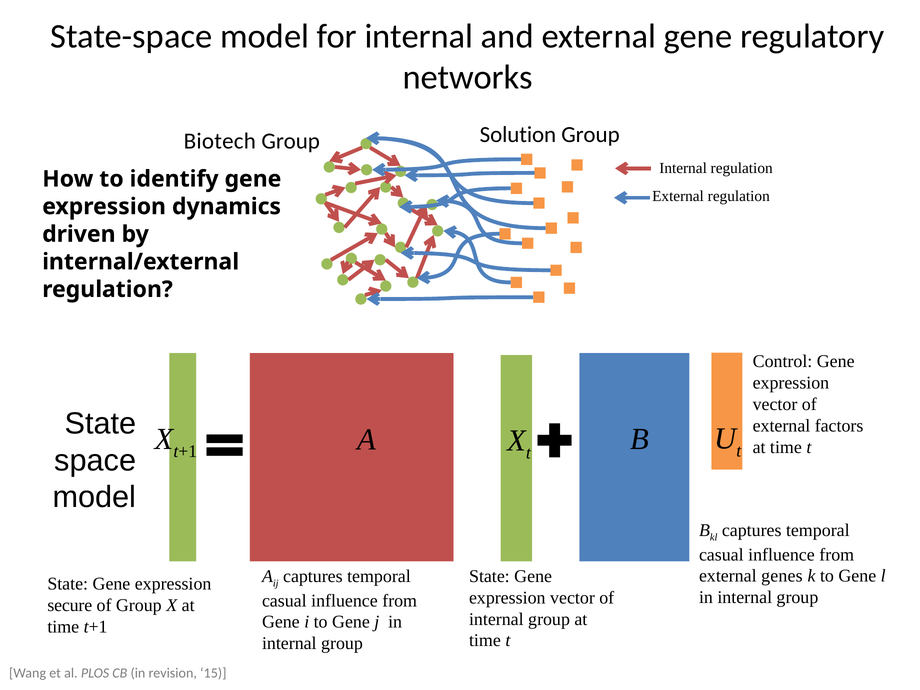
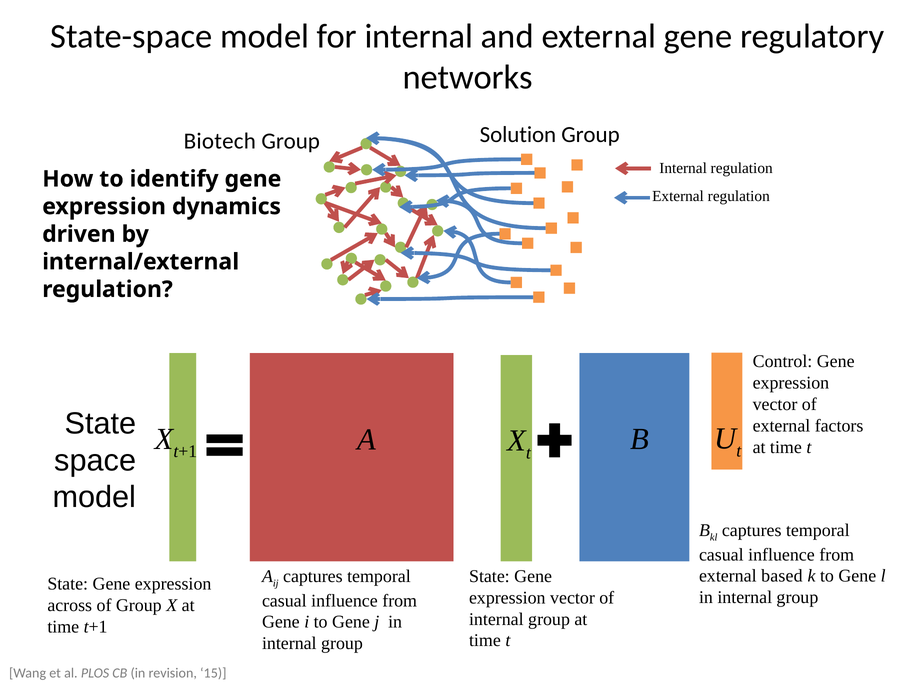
genes: genes -> based
secure: secure -> across
